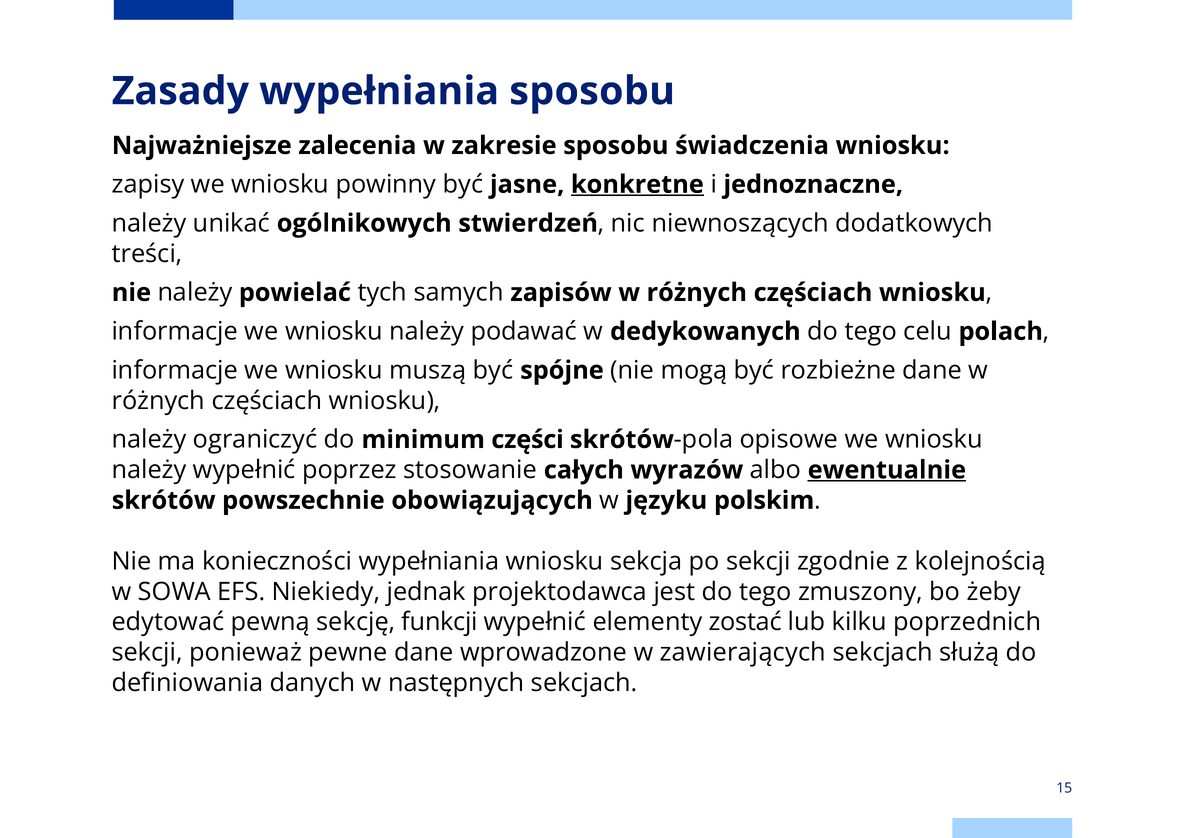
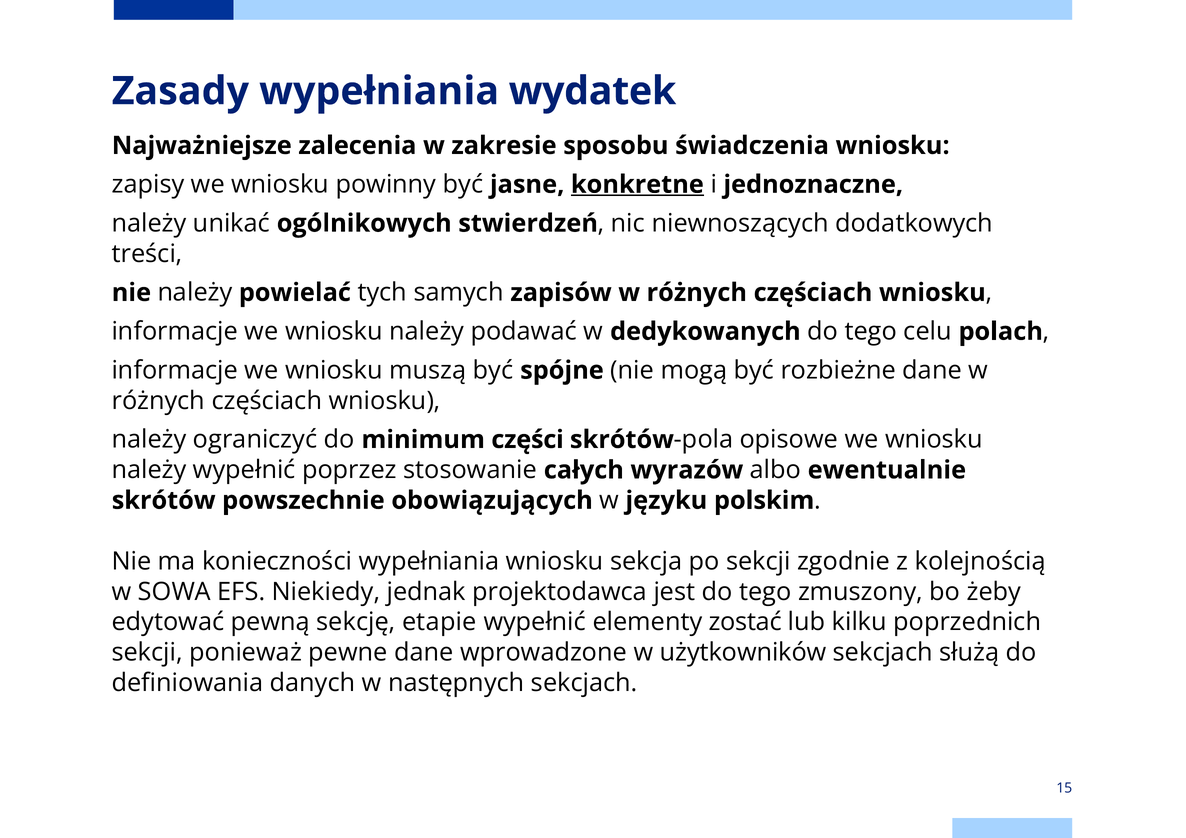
wypełniania sposobu: sposobu -> wydatek
ewentualnie underline: present -> none
funkcji: funkcji -> etapie
zawierających: zawierających -> użytkowników
